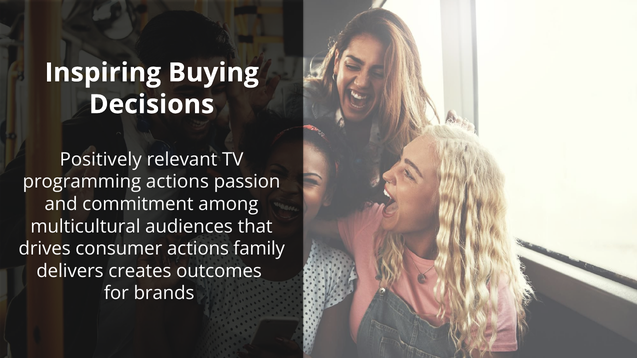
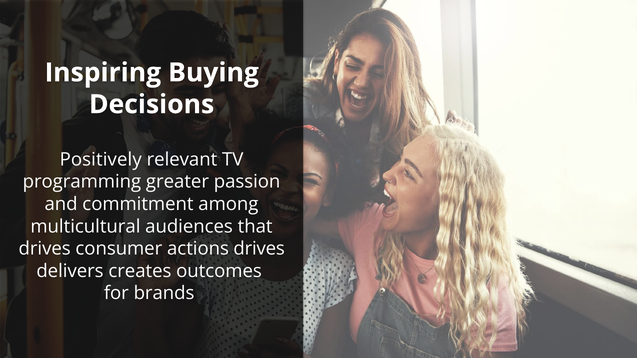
programming actions: actions -> greater
actions family: family -> drives
